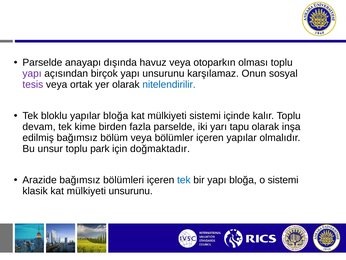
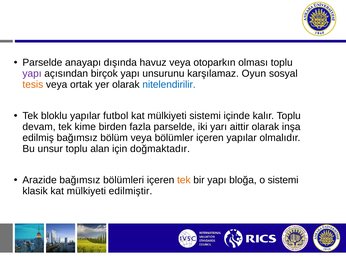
Onun: Onun -> Oyun
tesis colour: purple -> orange
yapılar bloğa: bloğa -> futbol
tapu: tapu -> aittir
park: park -> alan
tek at (184, 180) colour: blue -> orange
mülkiyeti unsurunu: unsurunu -> edilmiştir
